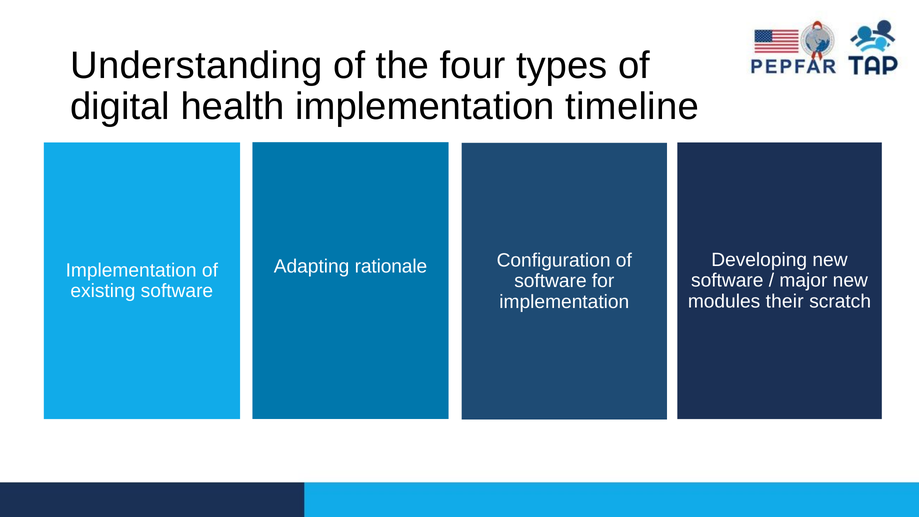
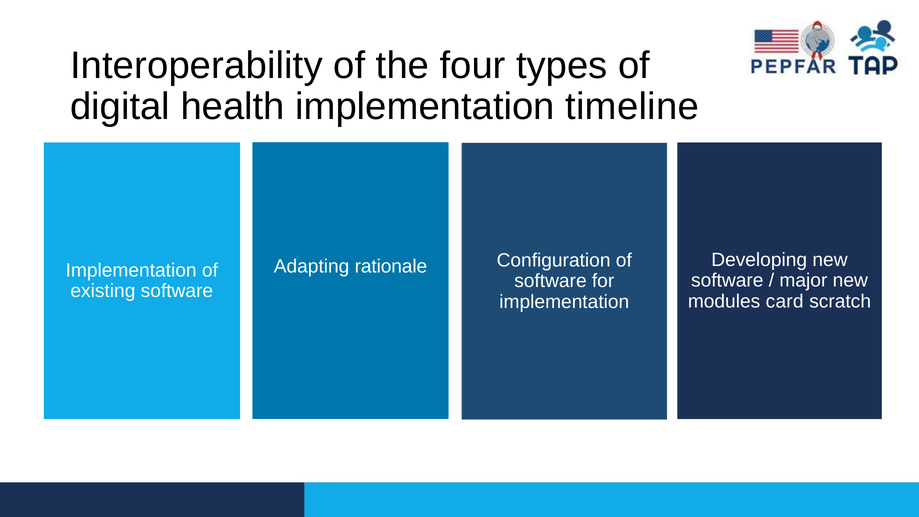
Understanding: Understanding -> Interoperability
their: their -> card
